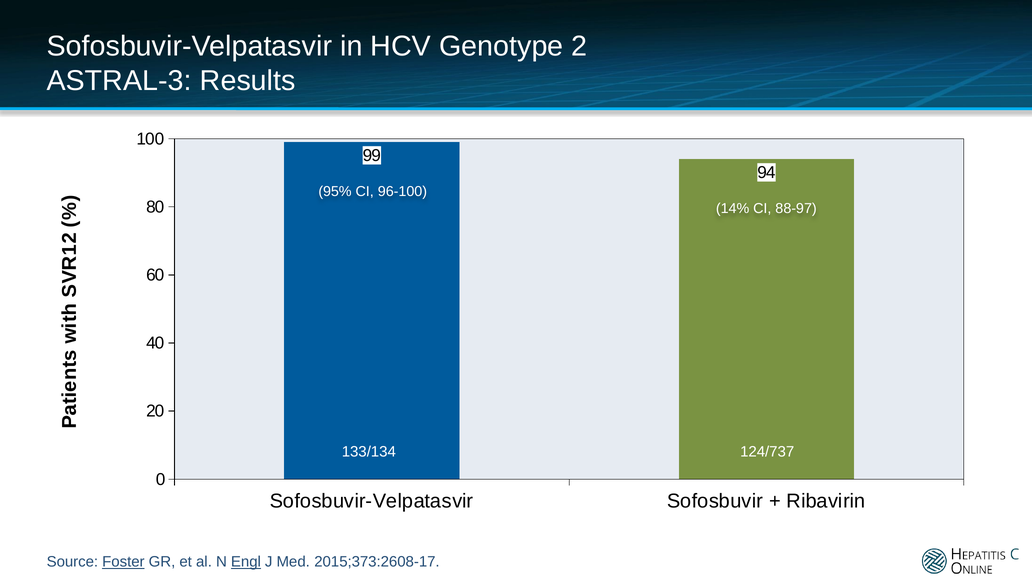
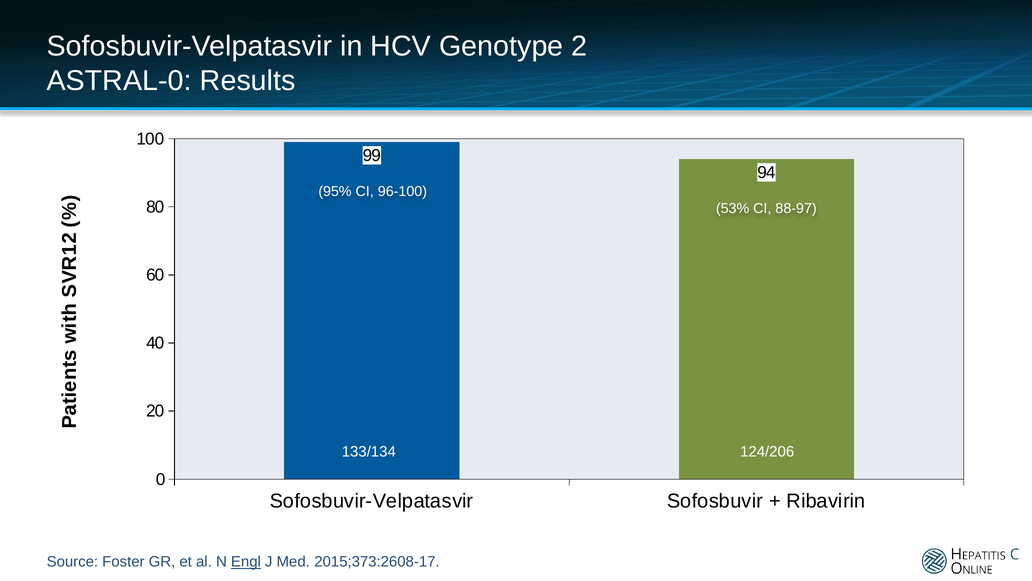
ASTRAL-3: ASTRAL-3 -> ASTRAL-0
14%: 14% -> 53%
124/737: 124/737 -> 124/206
Foster underline: present -> none
